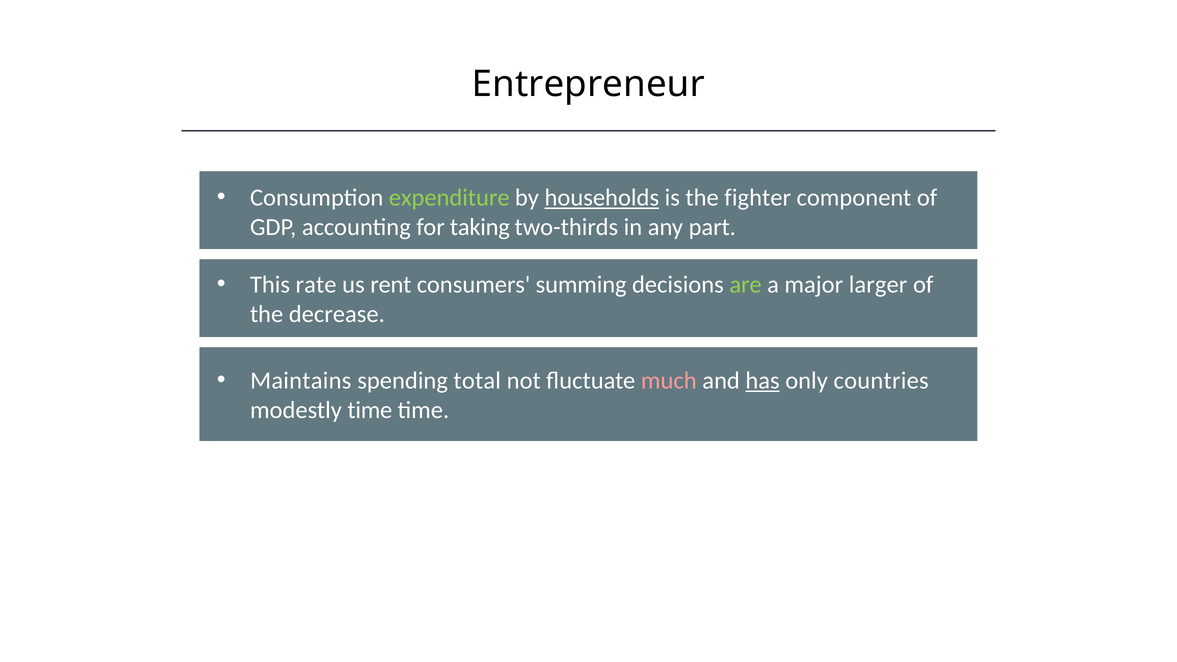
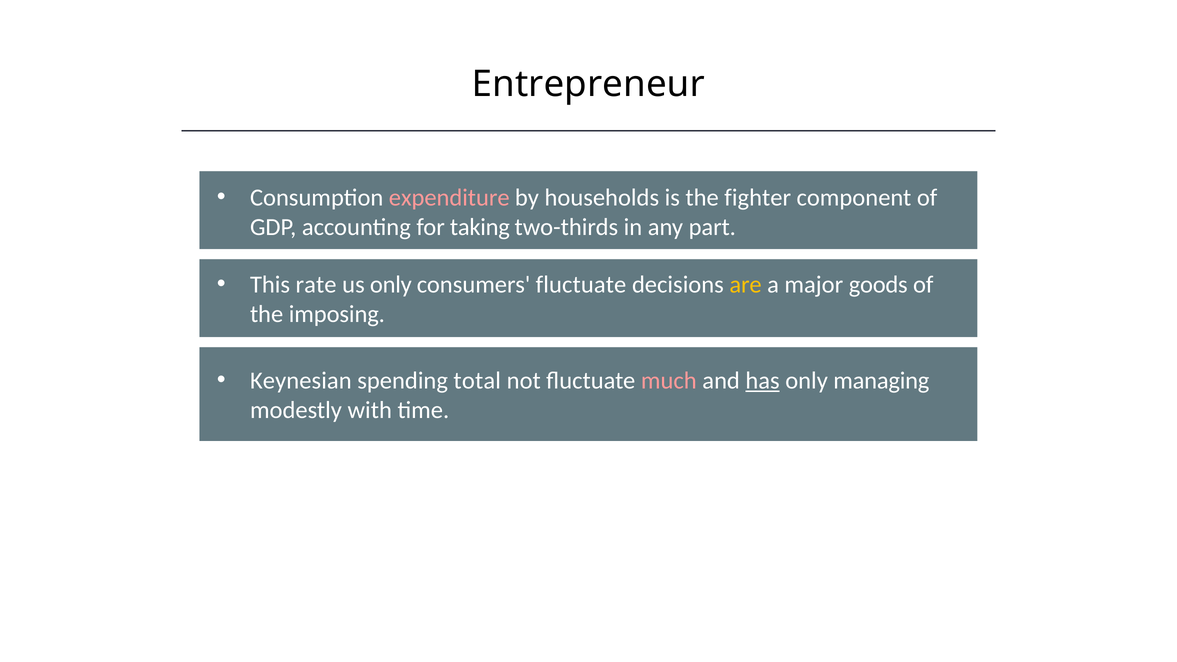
expenditure colour: light green -> pink
households underline: present -> none
us rent: rent -> only
consumers summing: summing -> fluctuate
are colour: light green -> yellow
larger: larger -> goods
decrease: decrease -> imposing
Maintains: Maintains -> Keynesian
countries: countries -> managing
modestly time: time -> with
